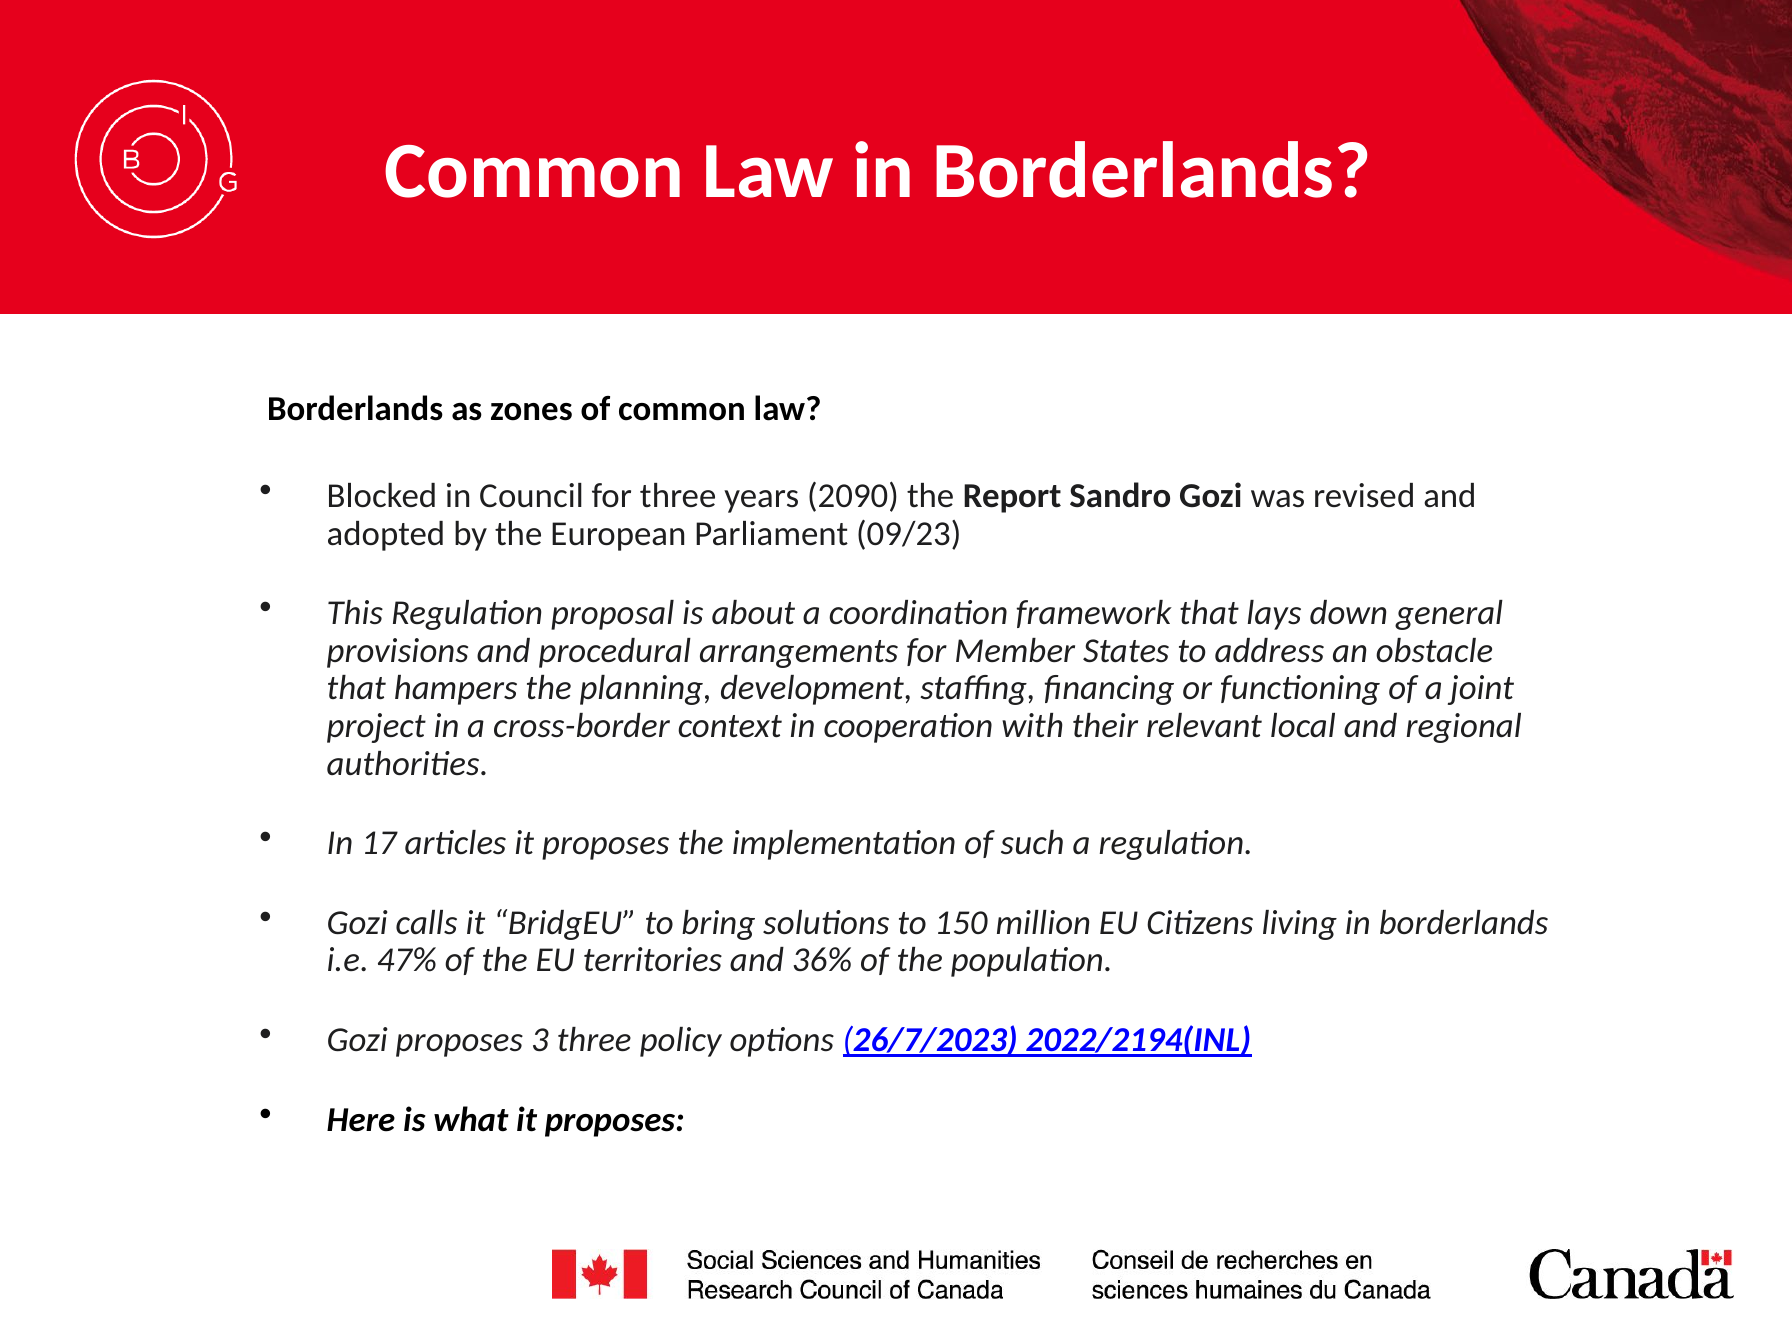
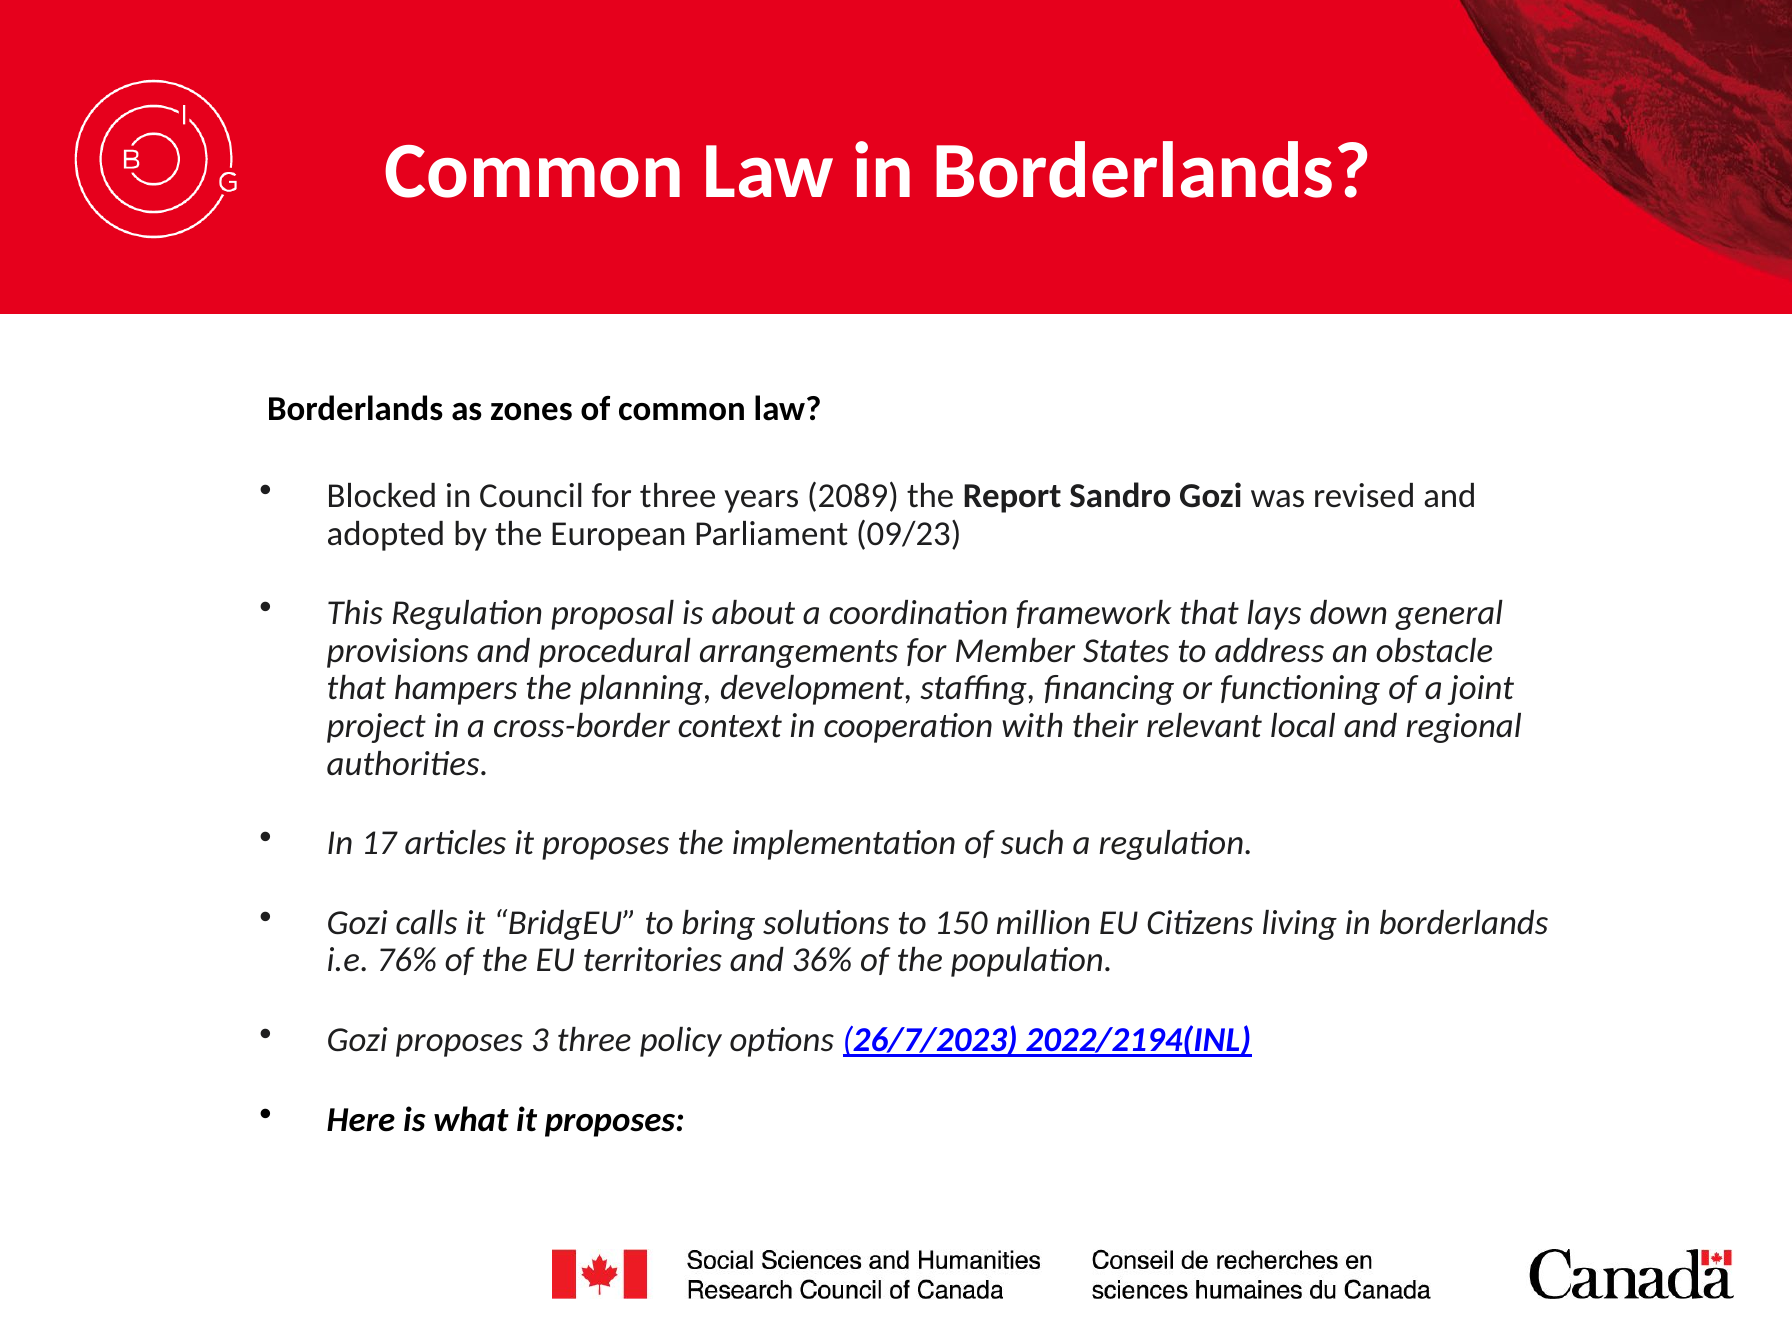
2090: 2090 -> 2089
47%: 47% -> 76%
